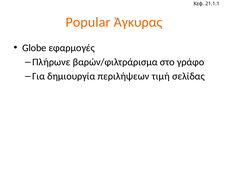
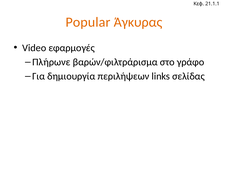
Globe: Globe -> Video
τιμή: τιμή -> links
